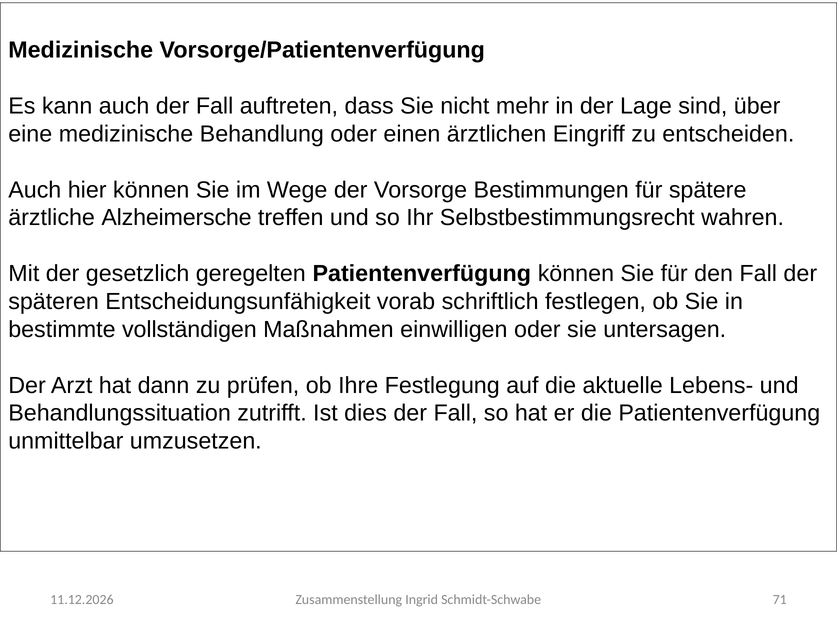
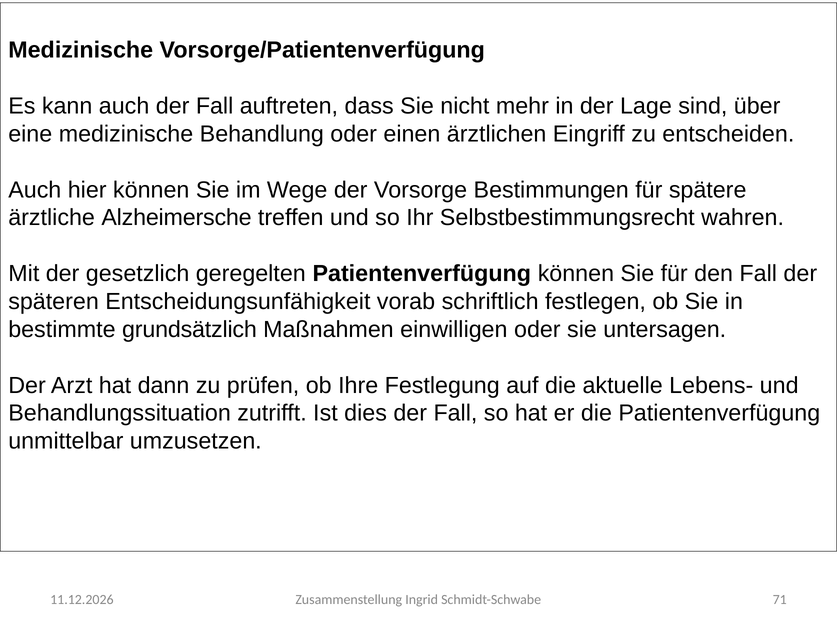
vollständigen: vollständigen -> grundsätzlich
